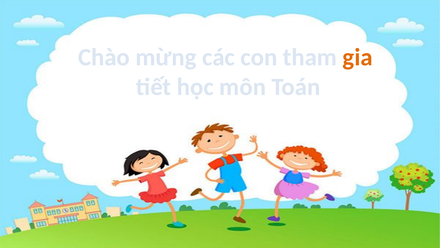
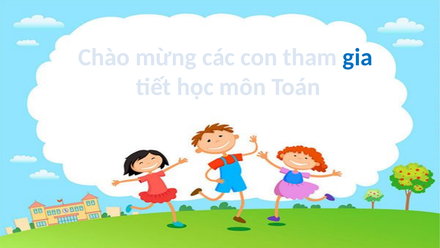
gia colour: orange -> blue
